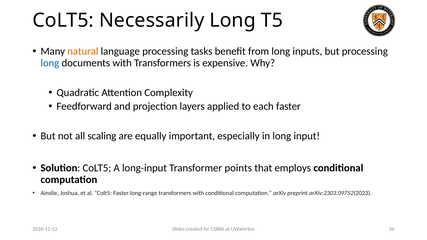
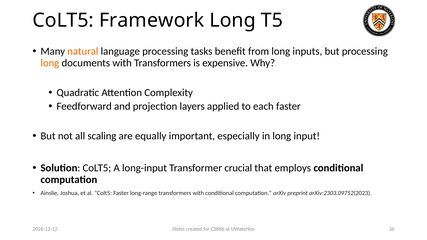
Necessarily: Necessarily -> Framework
long at (50, 63) colour: blue -> orange
points: points -> crucial
